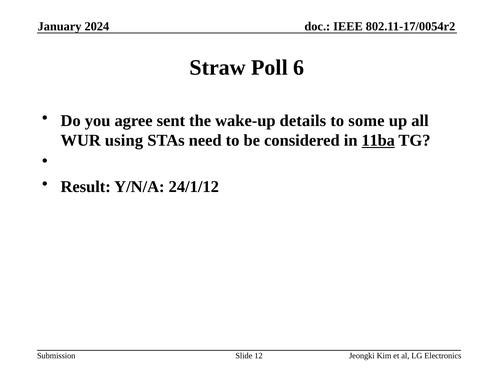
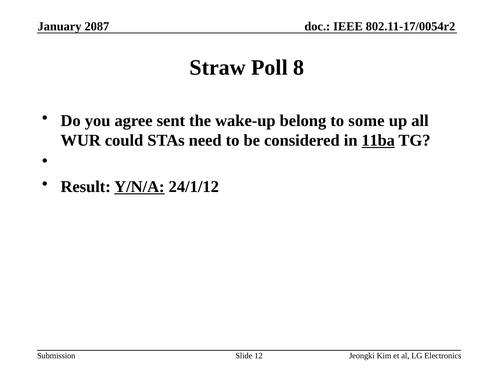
2024: 2024 -> 2087
6: 6 -> 8
details: details -> belong
using: using -> could
Y/N/A underline: none -> present
